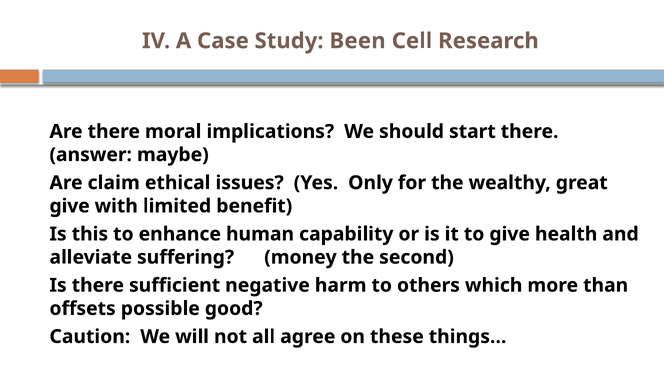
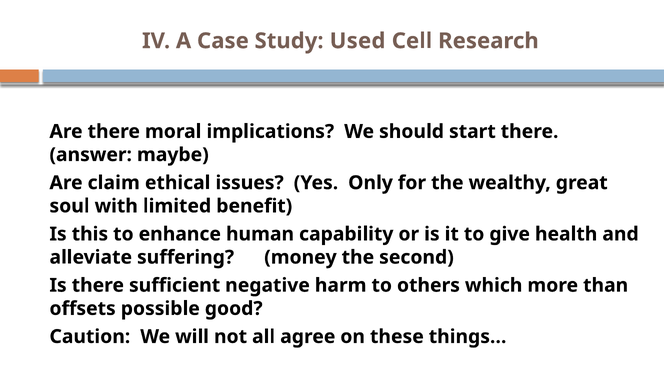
Been: Been -> Used
give at (70, 206): give -> soul
